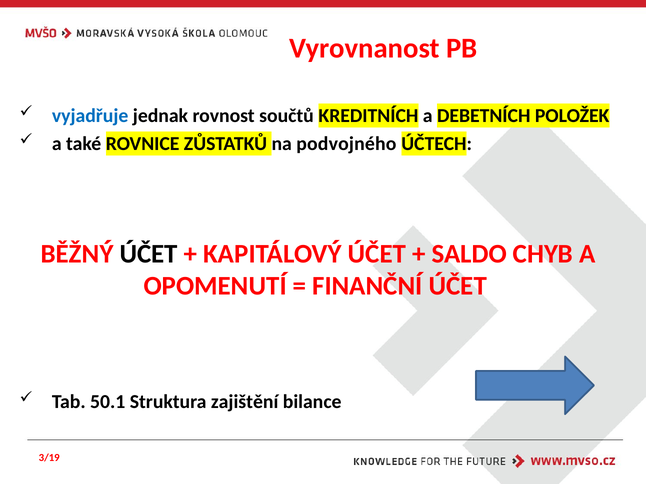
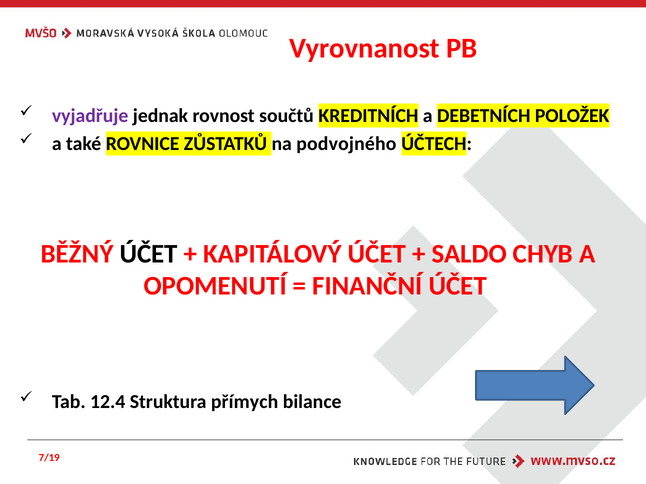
vyjadřuje colour: blue -> purple
50.1: 50.1 -> 12.4
zajištění: zajištění -> přímych
3/19: 3/19 -> 7/19
